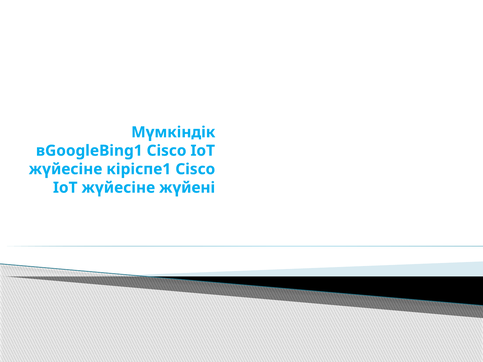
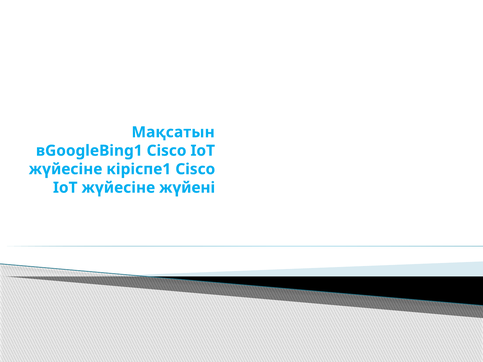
Мүмкіндік: Мүмкіндік -> Мақсатын
